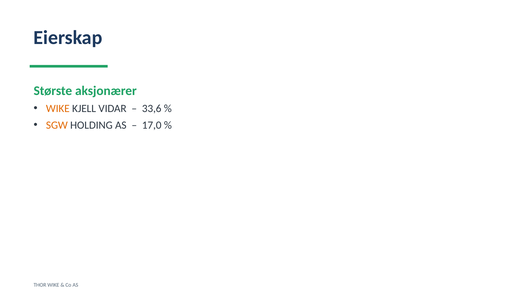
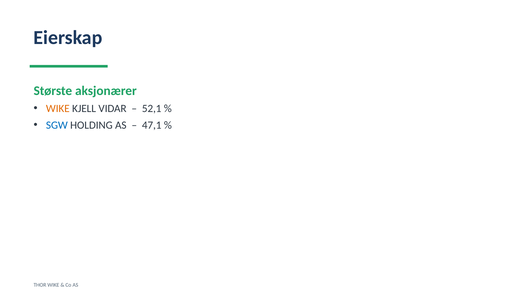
33,6: 33,6 -> 52,1
SGW colour: orange -> blue
17,0: 17,0 -> 47,1
